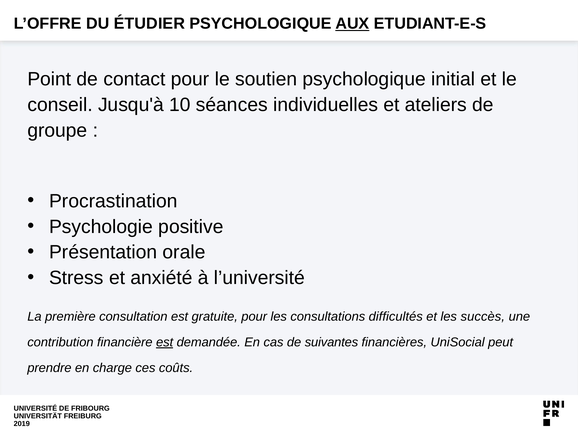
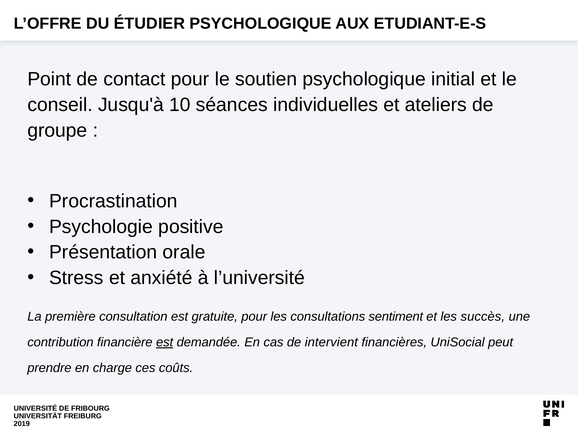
AUX underline: present -> none
difficultés: difficultés -> sentiment
suivantes: suivantes -> intervient
